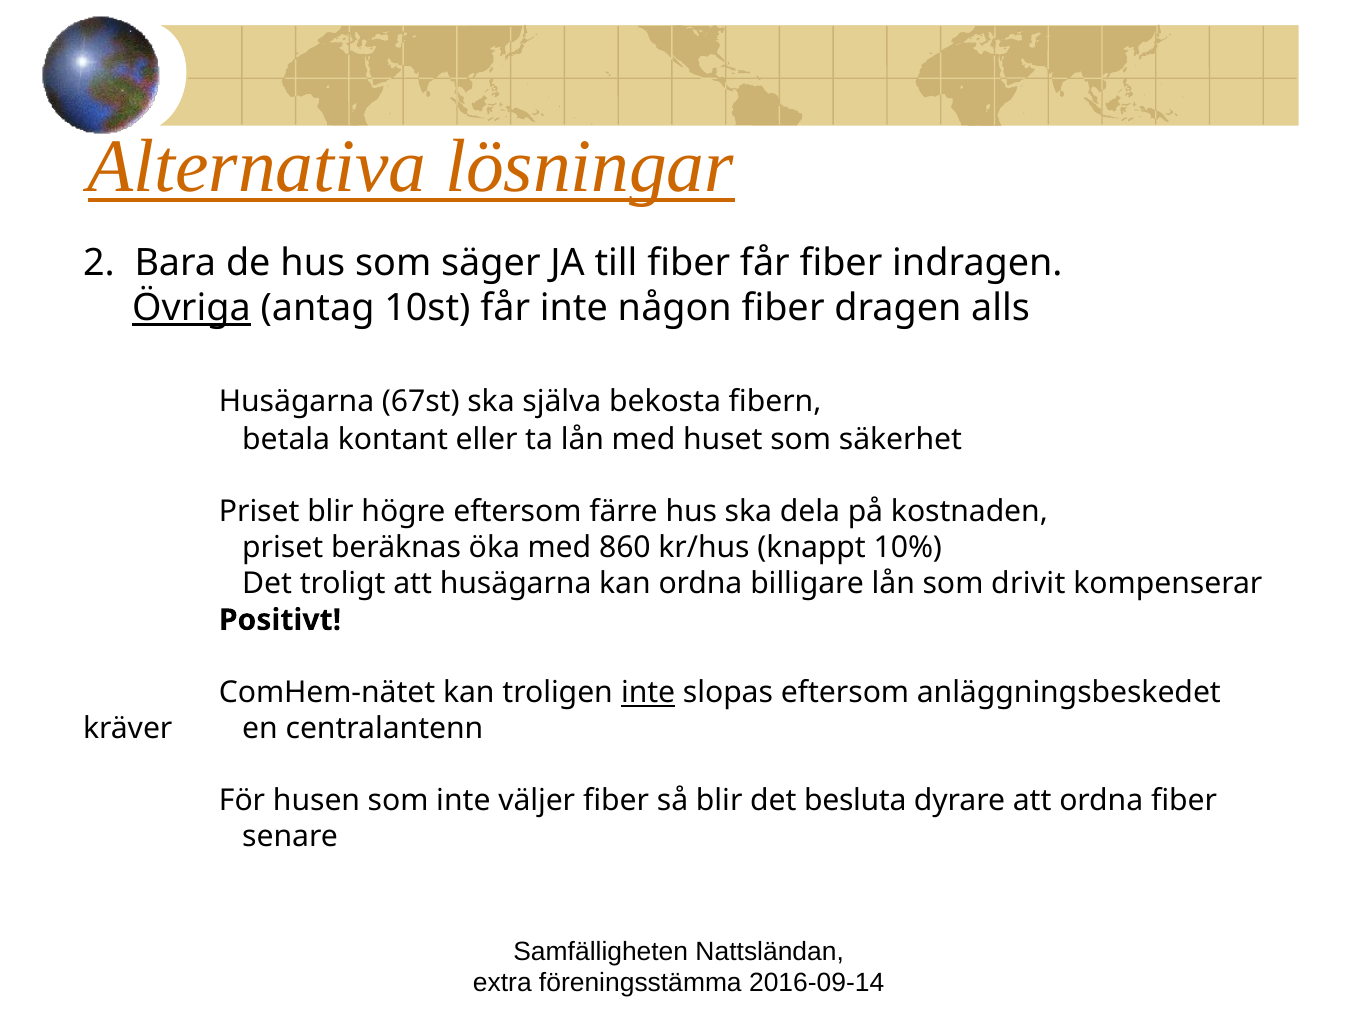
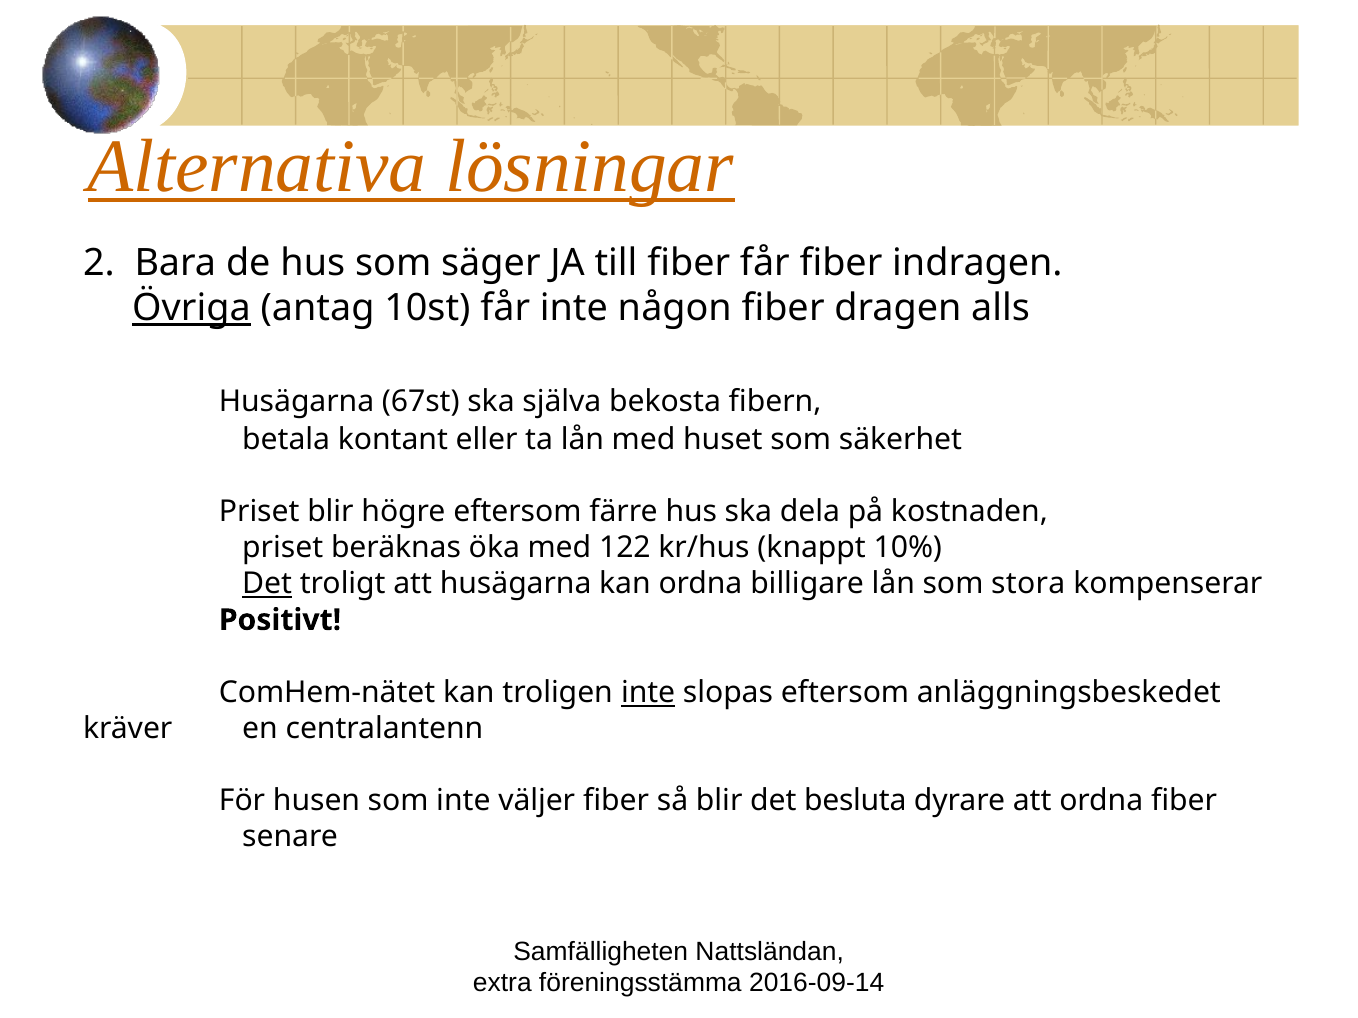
860: 860 -> 122
Det at (267, 584) underline: none -> present
drivit: drivit -> stora
